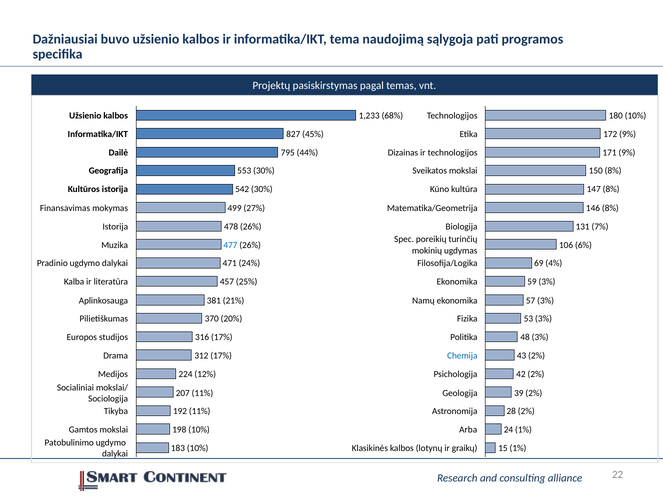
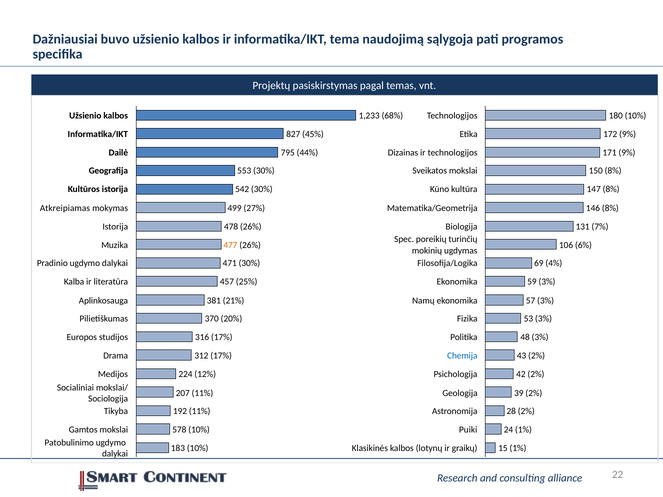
Finansavimas: Finansavimas -> Atkreipiamas
477 colour: blue -> orange
471 24%: 24% -> 30%
198: 198 -> 578
Arba: Arba -> Puiki
